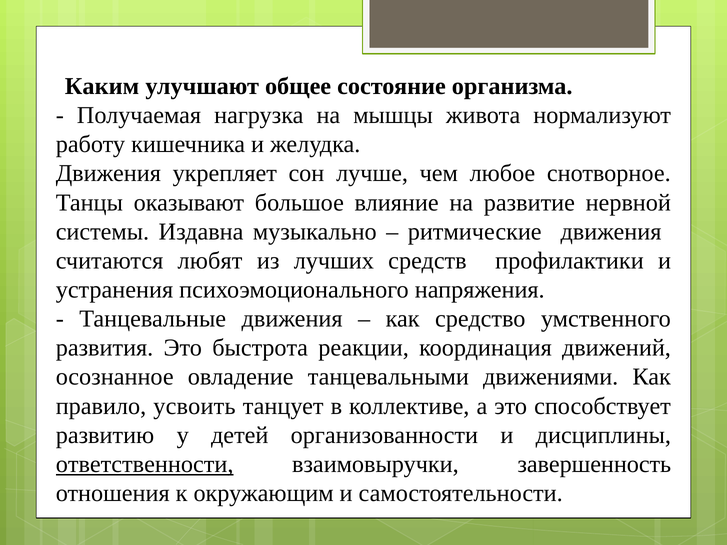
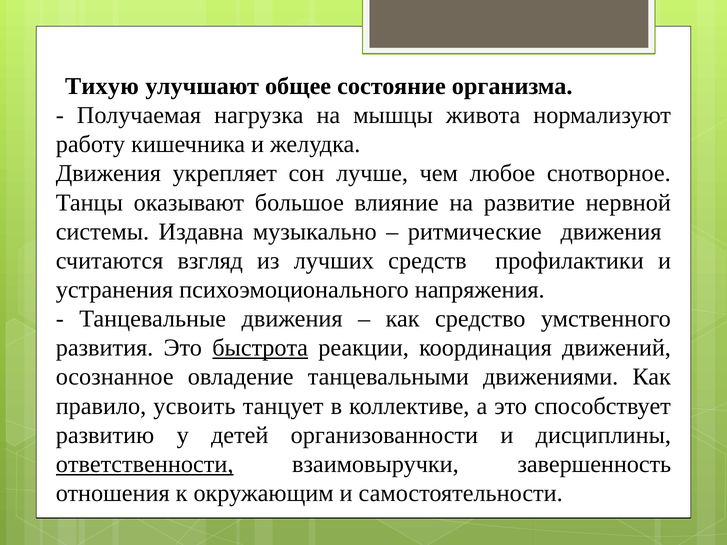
Каким: Каким -> Тихую
любят: любят -> взгляд
быстрота underline: none -> present
